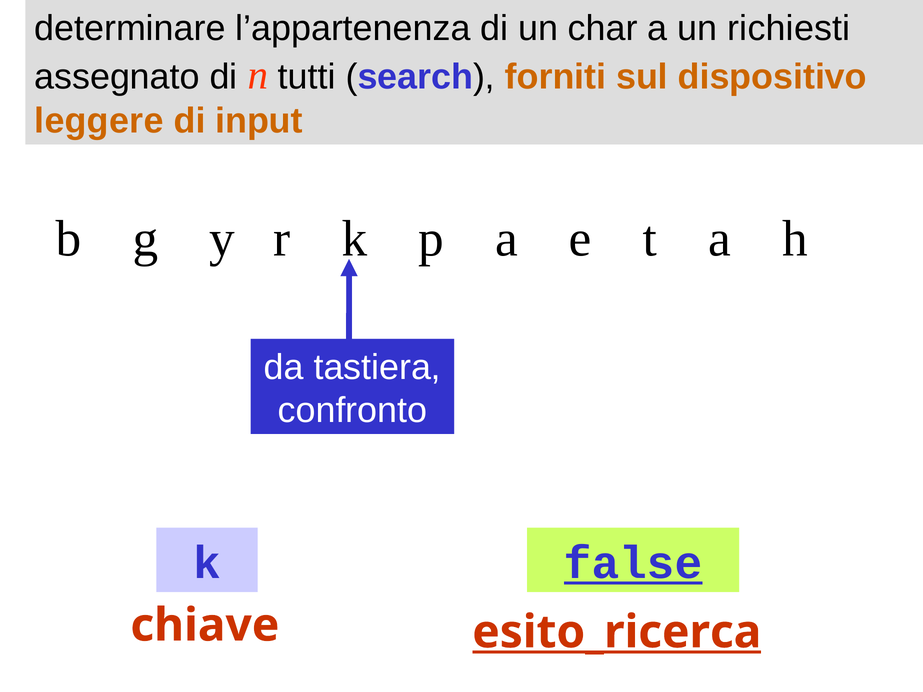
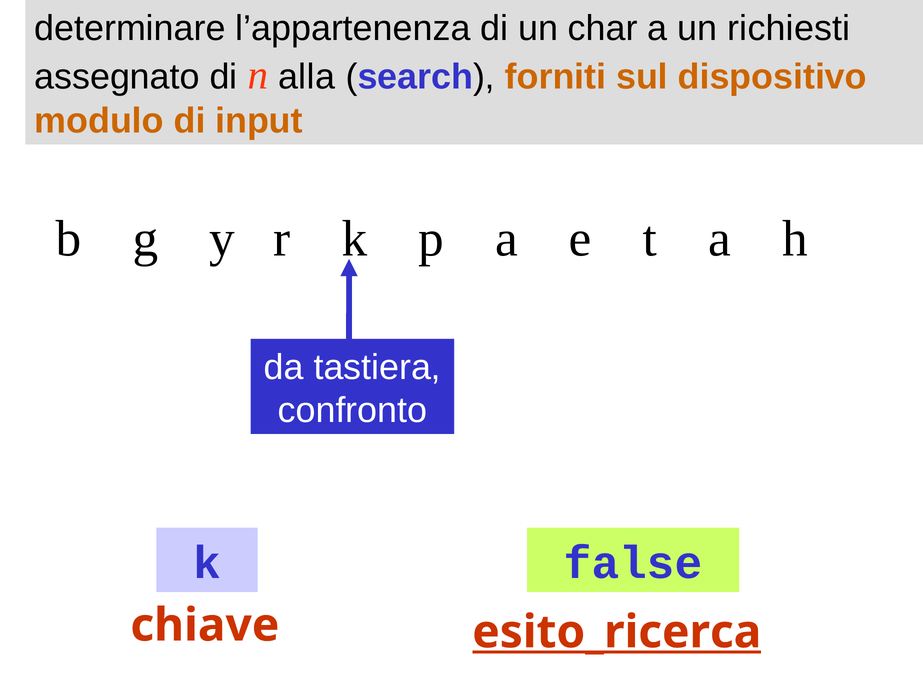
tutti: tutti -> alla
leggere: leggere -> modulo
false underline: present -> none
